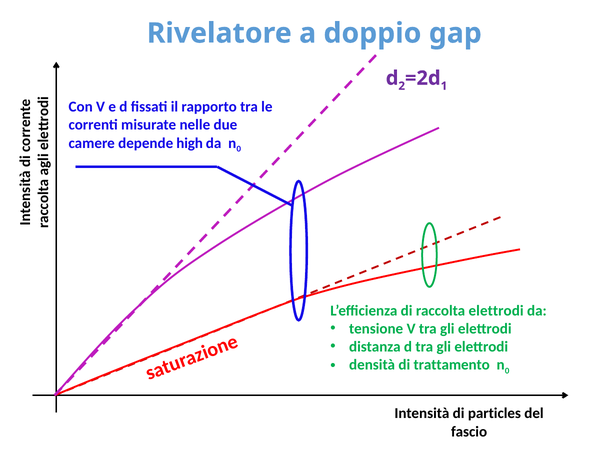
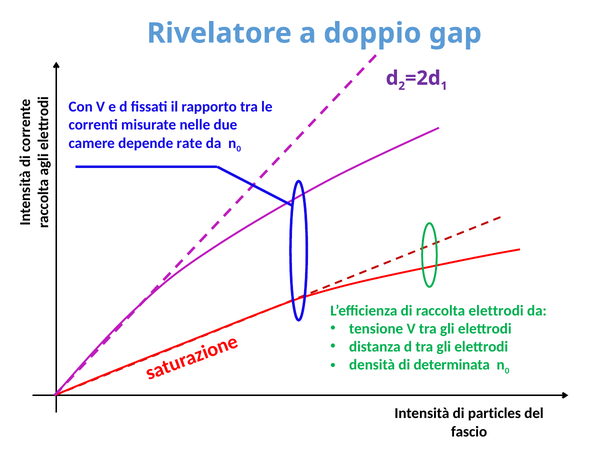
high: high -> rate
trattamento: trattamento -> determinata
